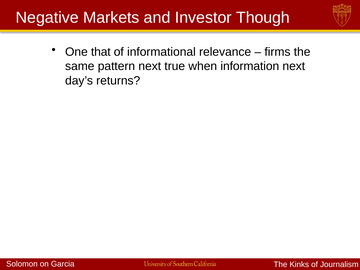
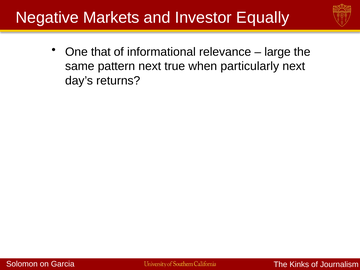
Though: Though -> Equally
firms: firms -> large
information: information -> particularly
